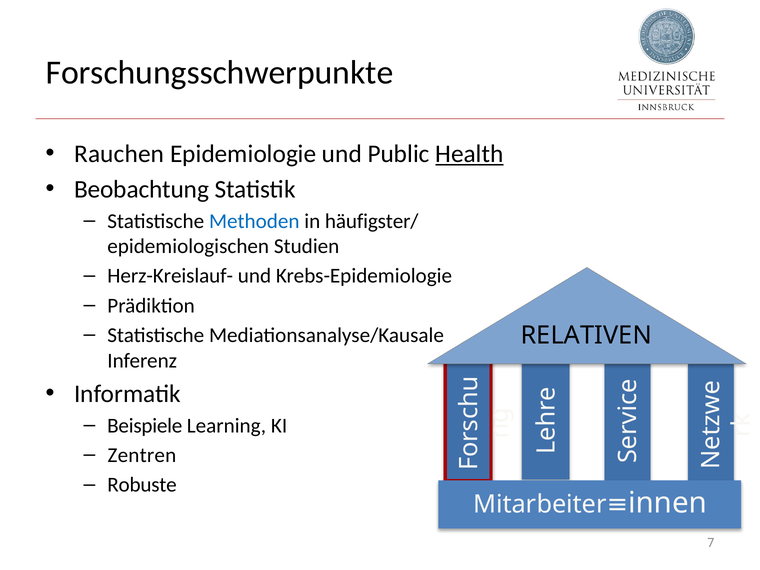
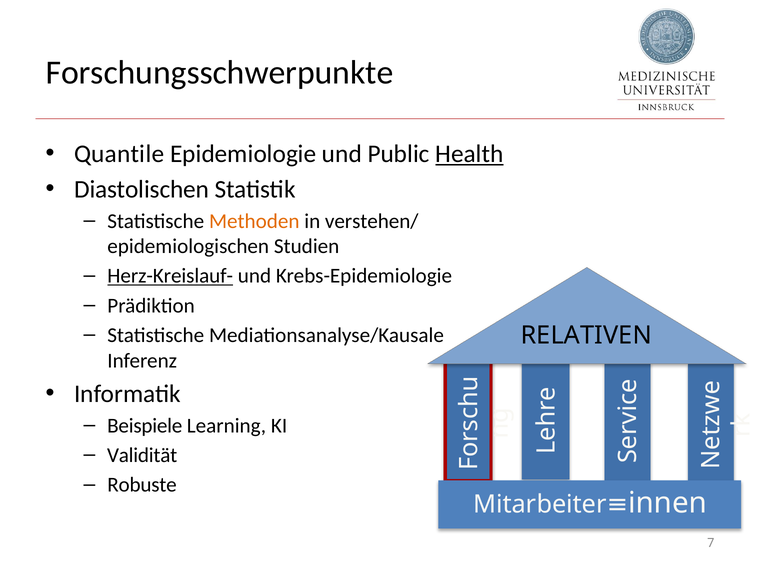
Rauchen: Rauchen -> Quantile
Beobachtung: Beobachtung -> Diastolischen
Methoden colour: blue -> orange
häufigster/: häufigster/ -> verstehen/
Herz-Kreislauf- underline: none -> present
Zentren: Zentren -> Validität
